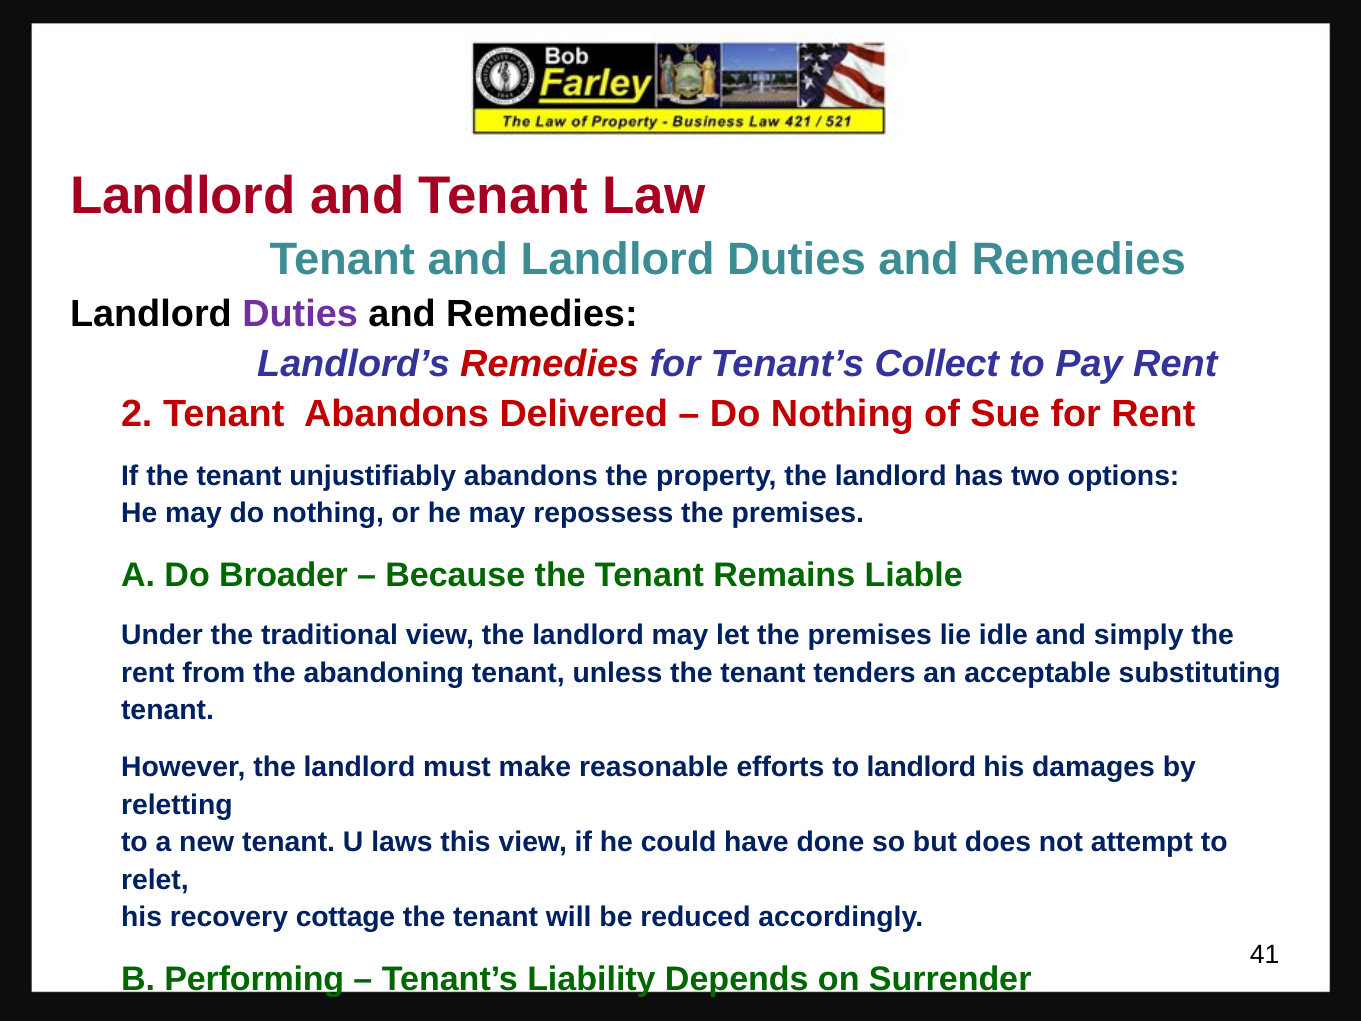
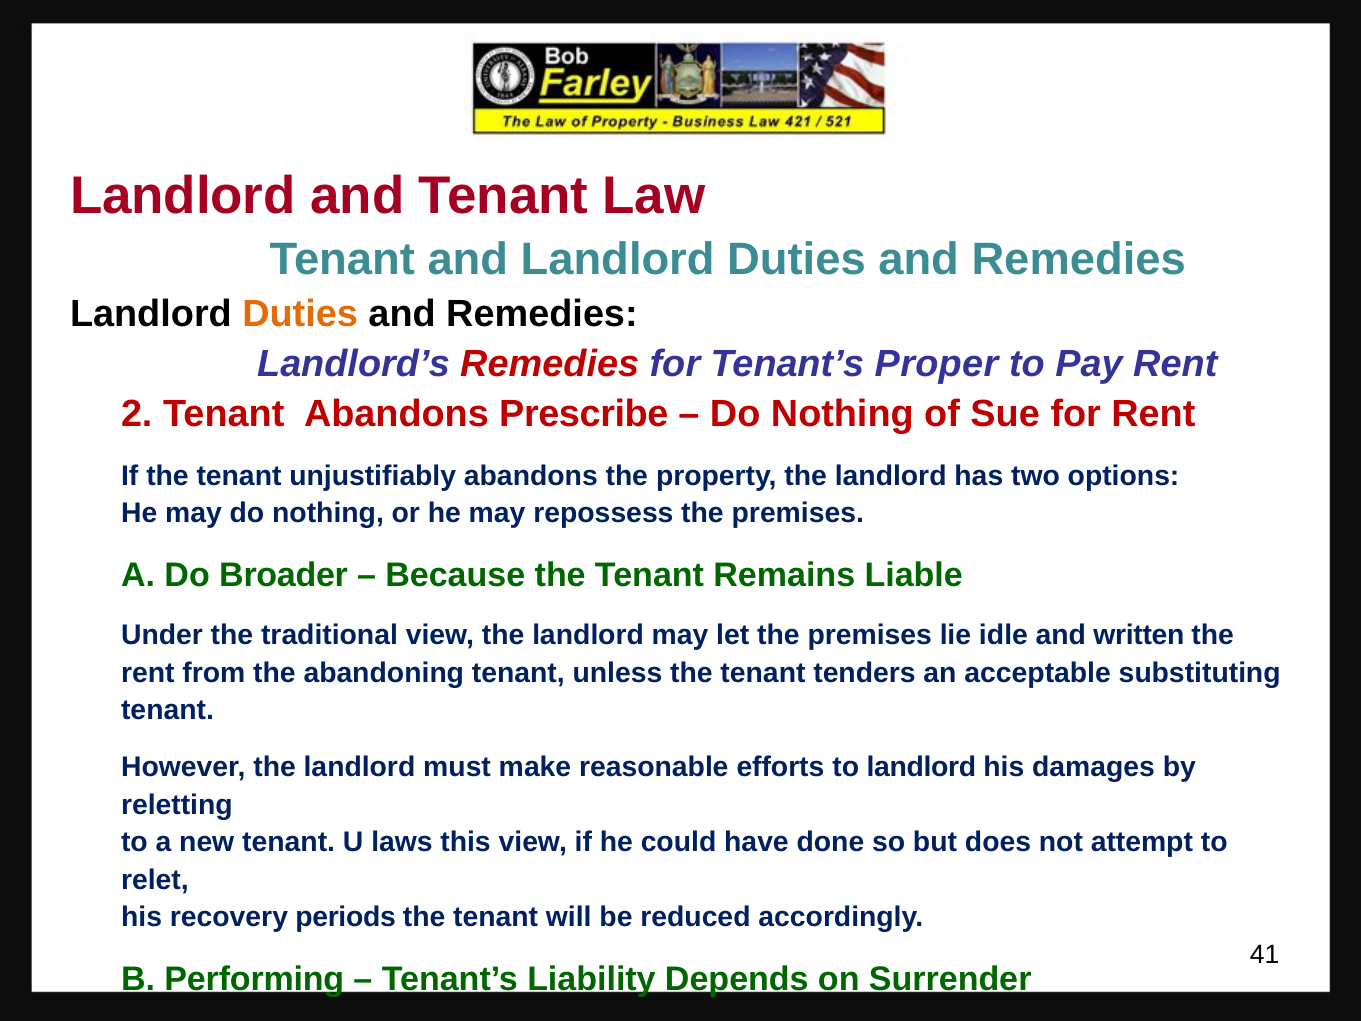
Duties at (300, 314) colour: purple -> orange
Collect: Collect -> Proper
Delivered: Delivered -> Prescribe
simply: simply -> written
cottage: cottage -> periods
